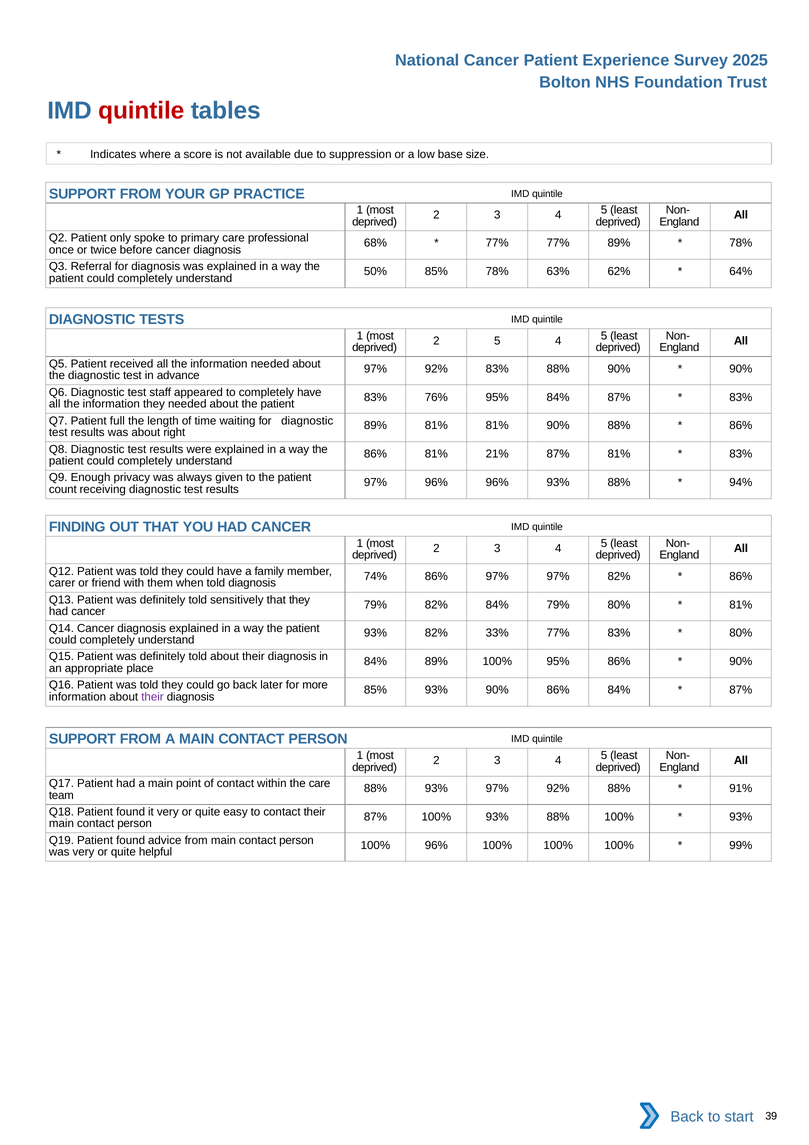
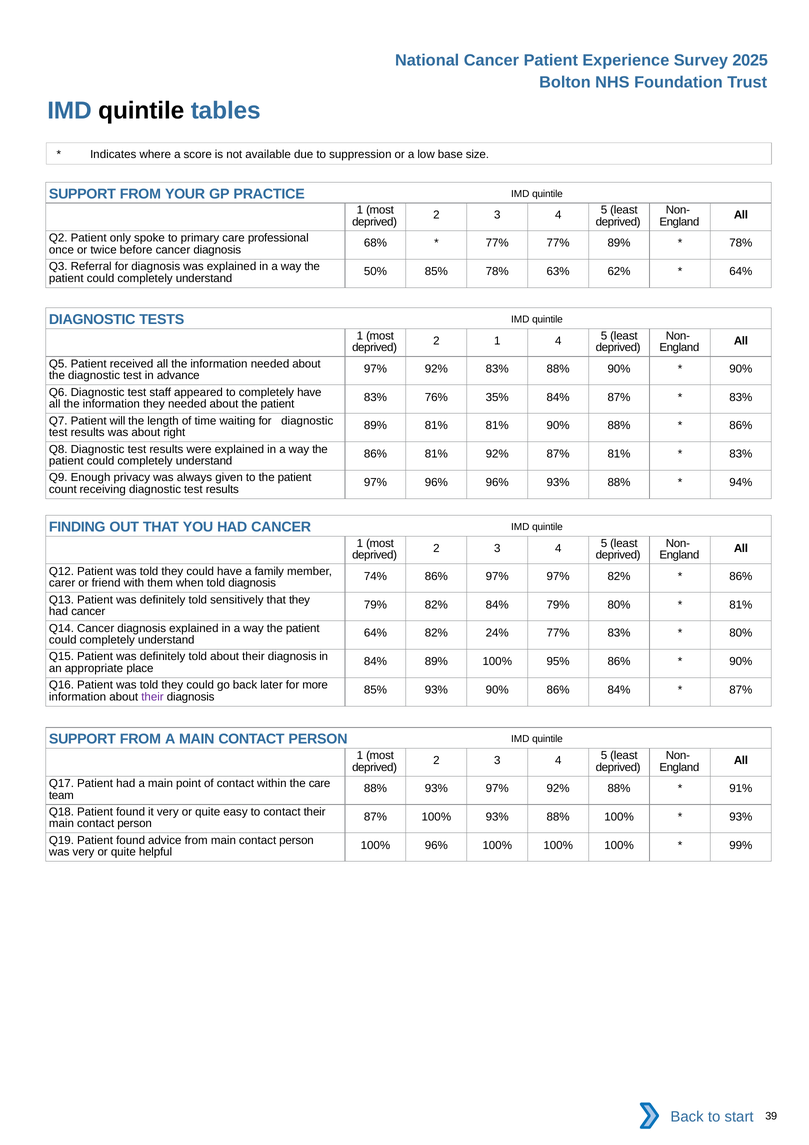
quintile at (141, 110) colour: red -> black
2 5: 5 -> 1
76% 95%: 95% -> 35%
full: full -> will
81% 21%: 21% -> 92%
93% at (375, 633): 93% -> 64%
33%: 33% -> 24%
